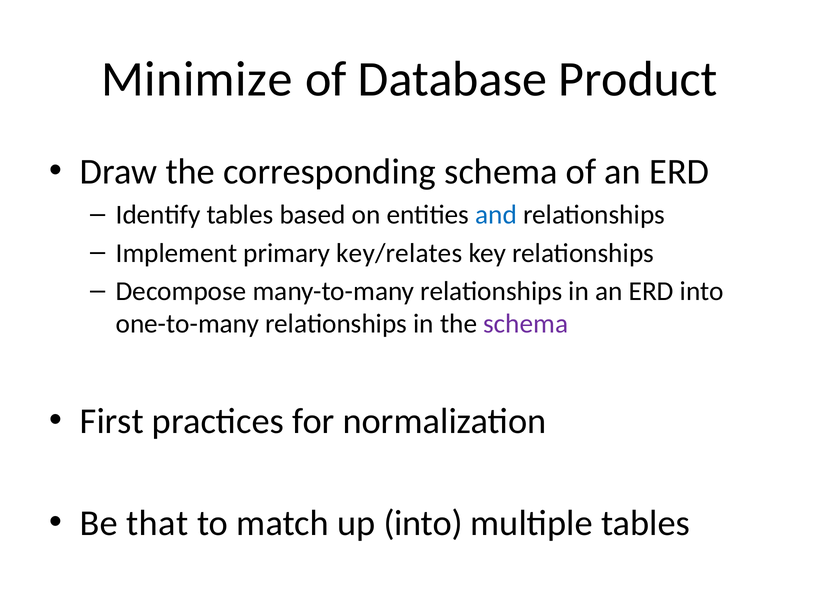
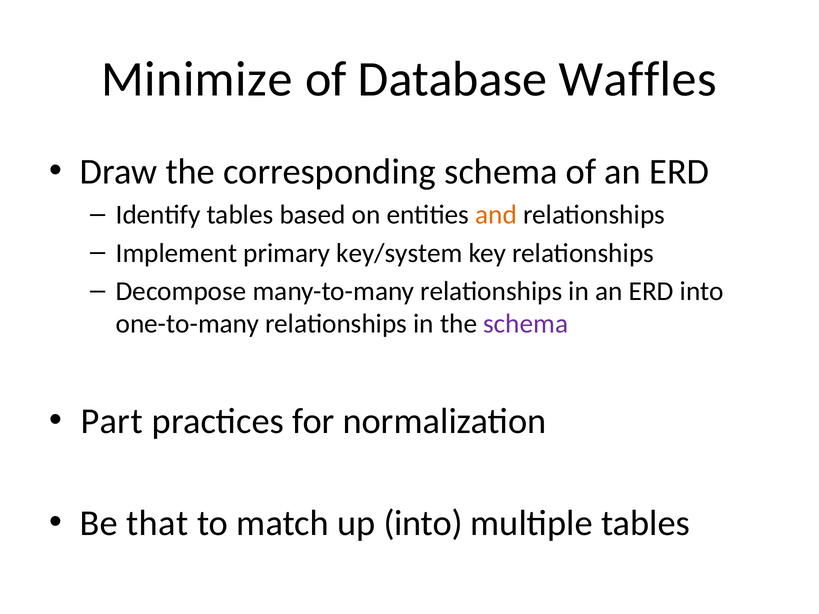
Product: Product -> Waffles
and colour: blue -> orange
key/relates: key/relates -> key/system
First: First -> Part
